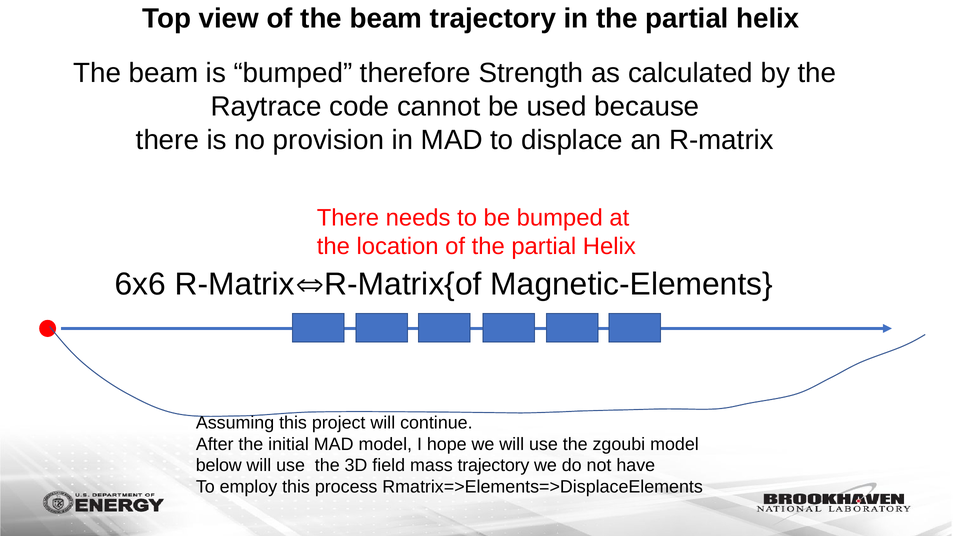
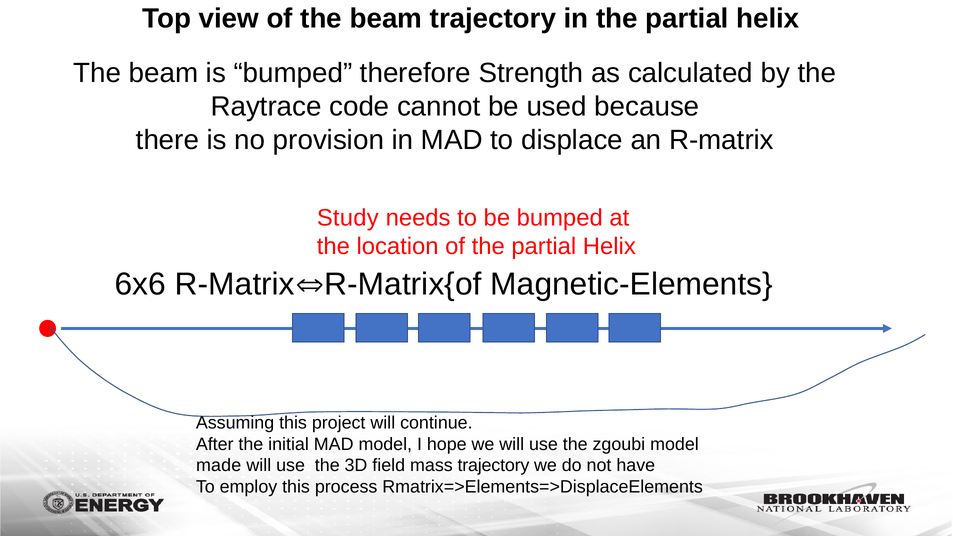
There at (348, 218): There -> Study
below: below -> made
